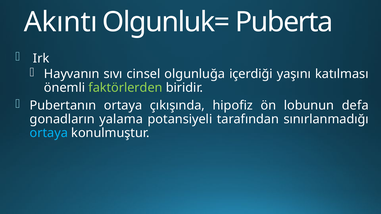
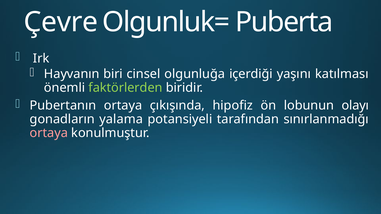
Akıntı: Akıntı -> Çevre
sıvı: sıvı -> biri
defa: defa -> olayı
ortaya at (49, 133) colour: light blue -> pink
